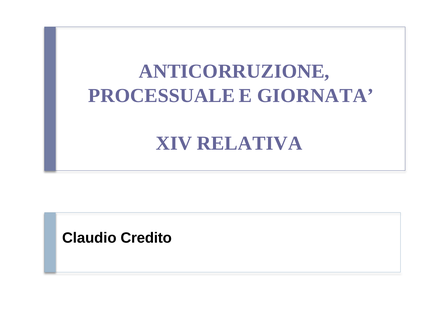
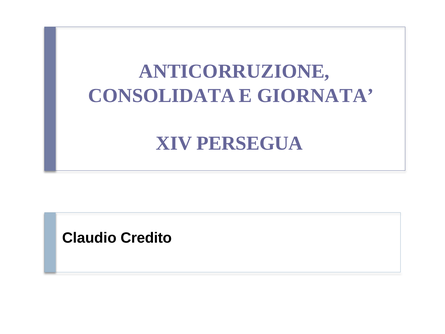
PROCESSUALE: PROCESSUALE -> CONSOLIDATA
RELATIVA: RELATIVA -> PERSEGUA
